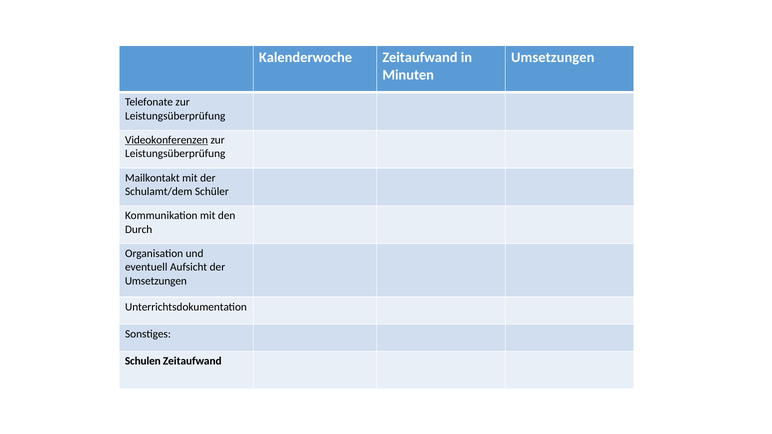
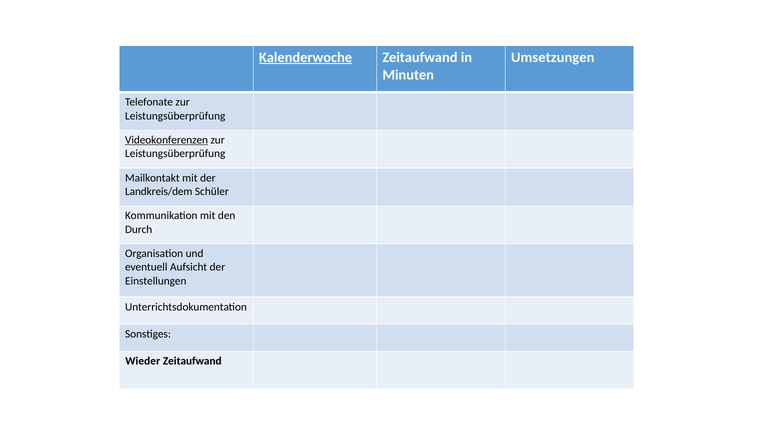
Kalenderwoche underline: none -> present
Schulamt/dem: Schulamt/dem -> Landkreis/dem
Umsetzungen at (156, 281): Umsetzungen -> Einstellungen
Schulen: Schulen -> Wieder
